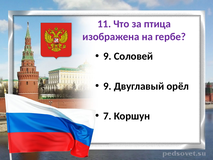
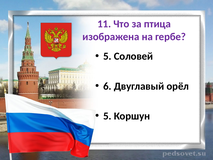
9 at (107, 56): 9 -> 5
9 at (107, 86): 9 -> 6
7 at (107, 116): 7 -> 5
